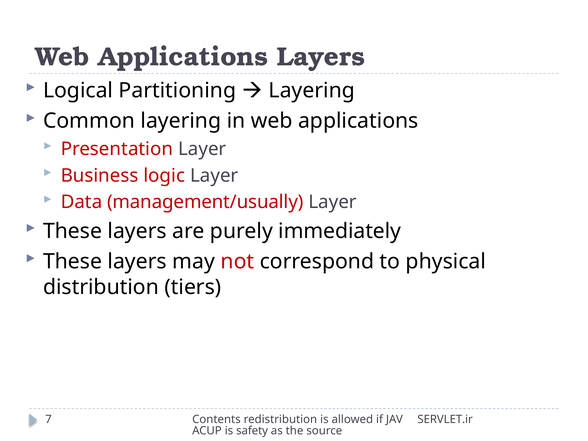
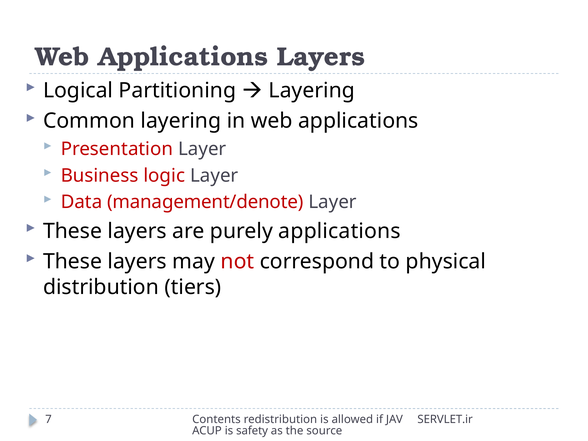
management/usually: management/usually -> management/denote
purely immediately: immediately -> applications
